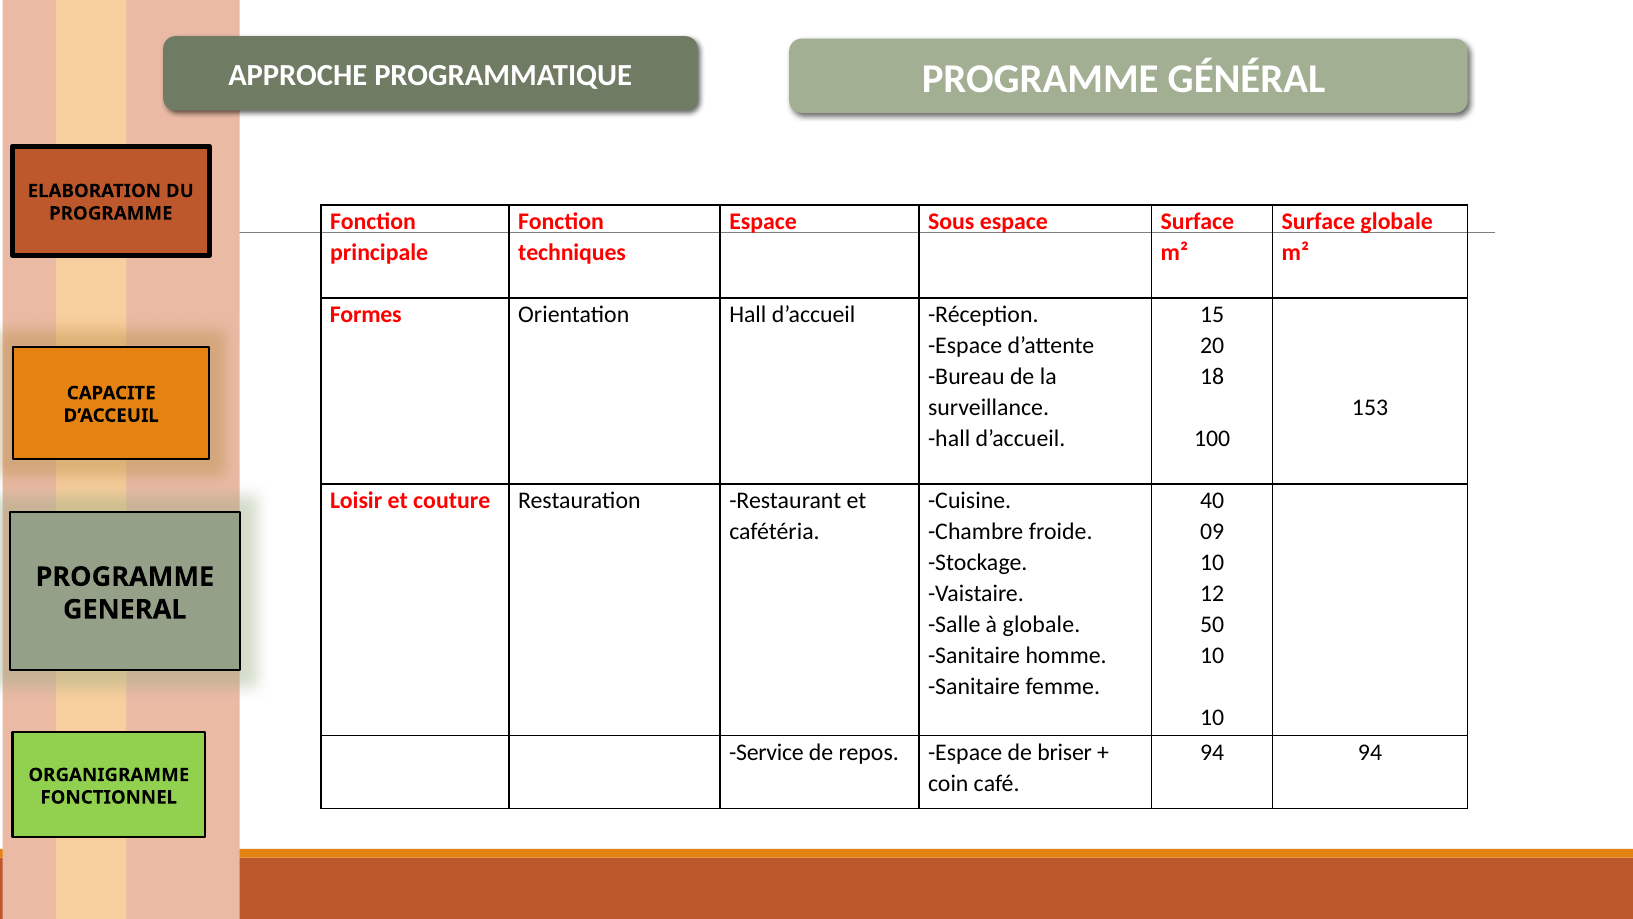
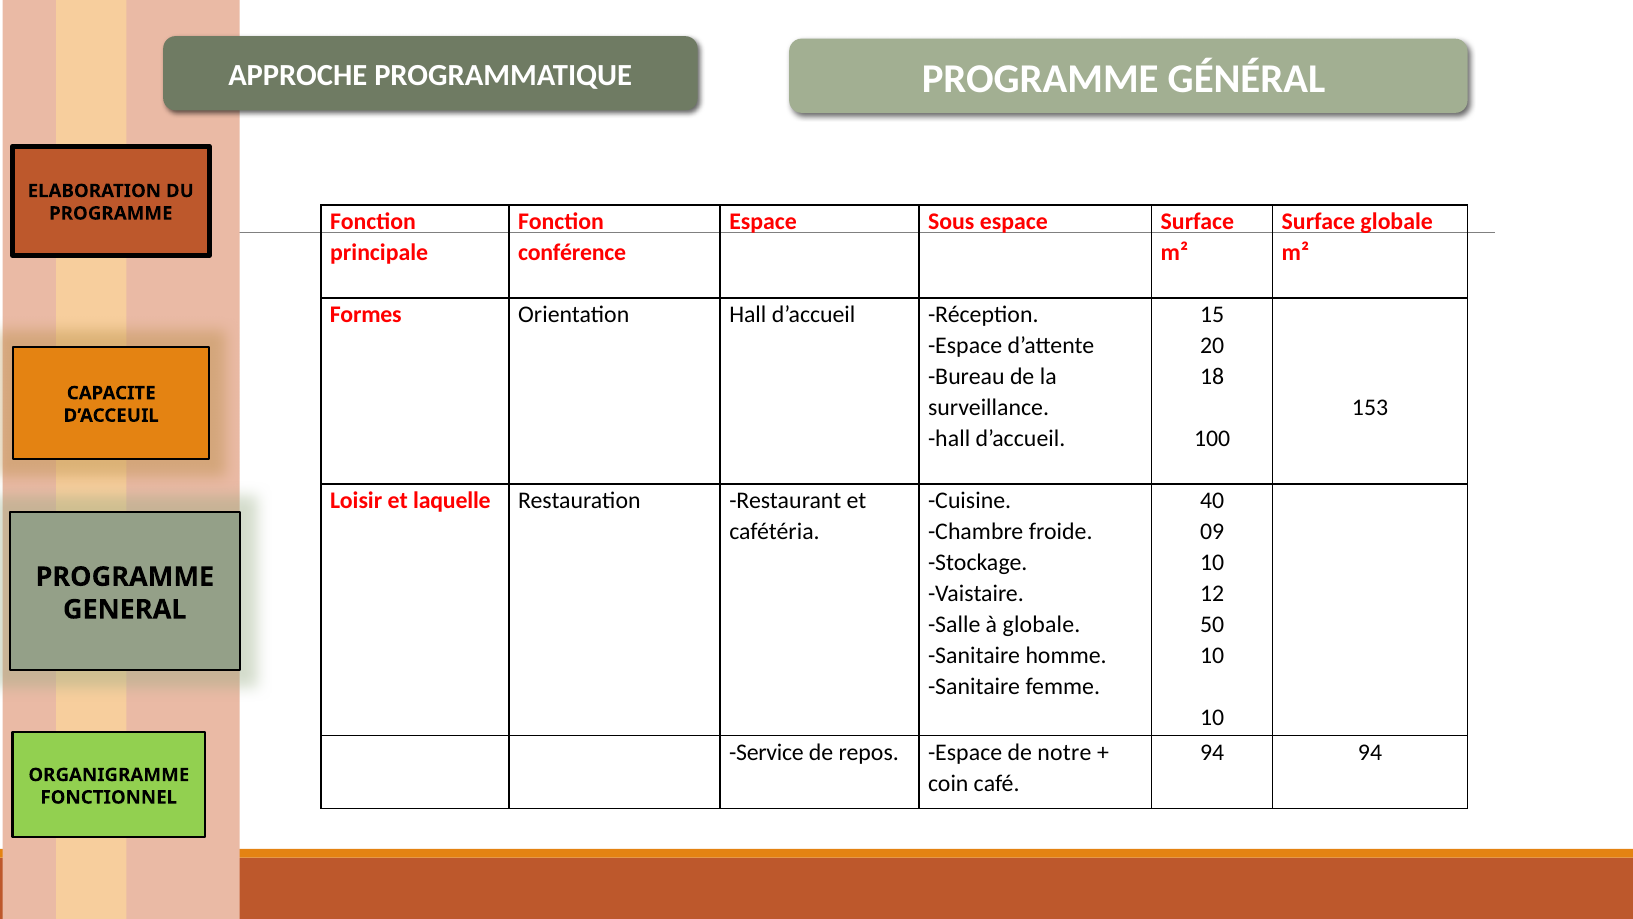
techniques: techniques -> conférence
couture: couture -> laquelle
briser: briser -> notre
